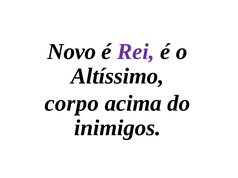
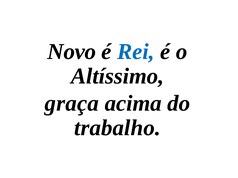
Rei colour: purple -> blue
corpo: corpo -> graça
inimigos: inimigos -> trabalho
